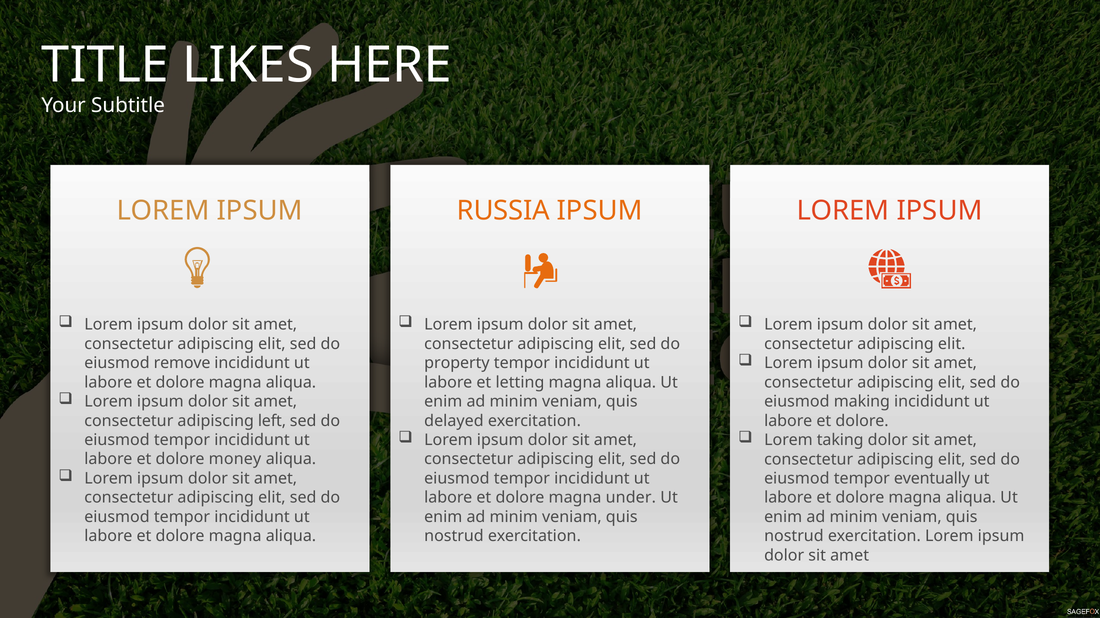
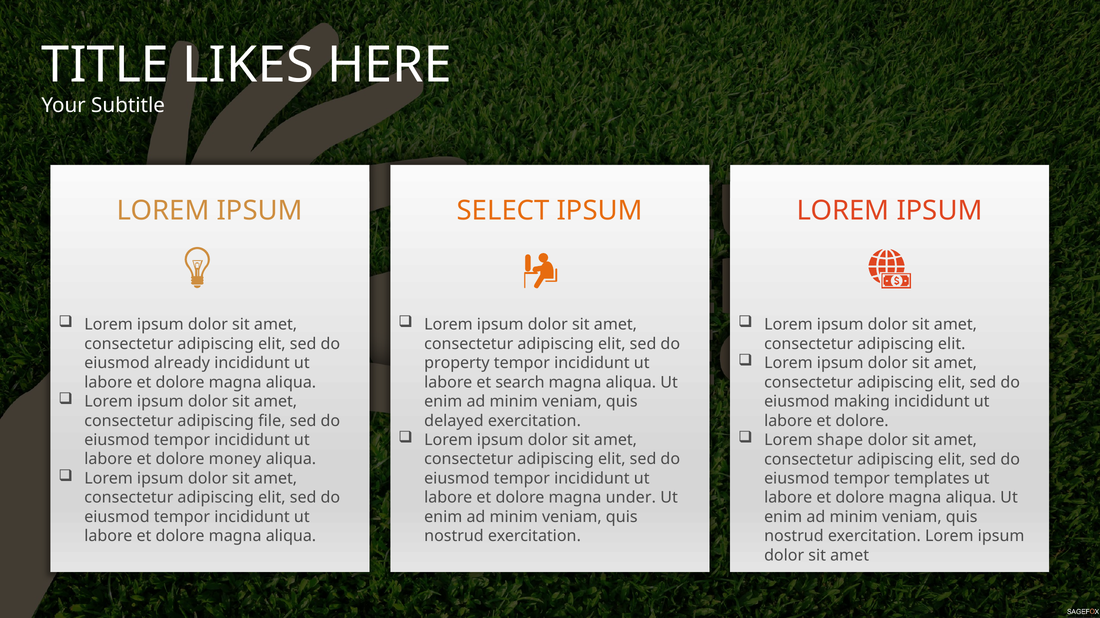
RUSSIA: RUSSIA -> SELECT
remove: remove -> already
letting: letting -> search
left: left -> file
taking: taking -> shape
eventually: eventually -> templates
